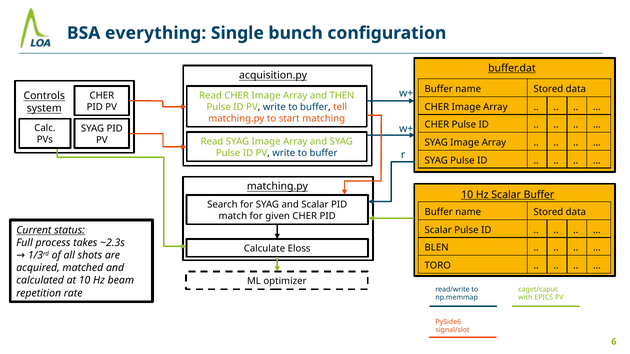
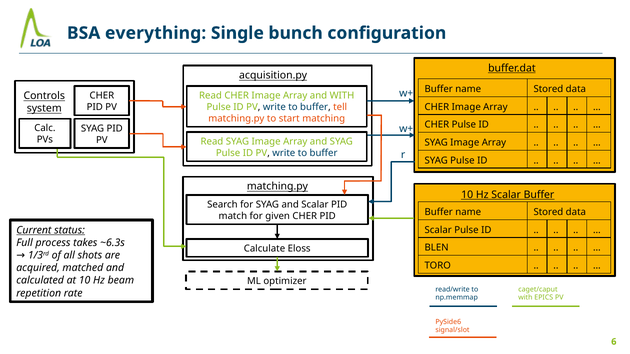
and THEN: THEN -> WITH
~2.3s: ~2.3s -> ~6.3s
